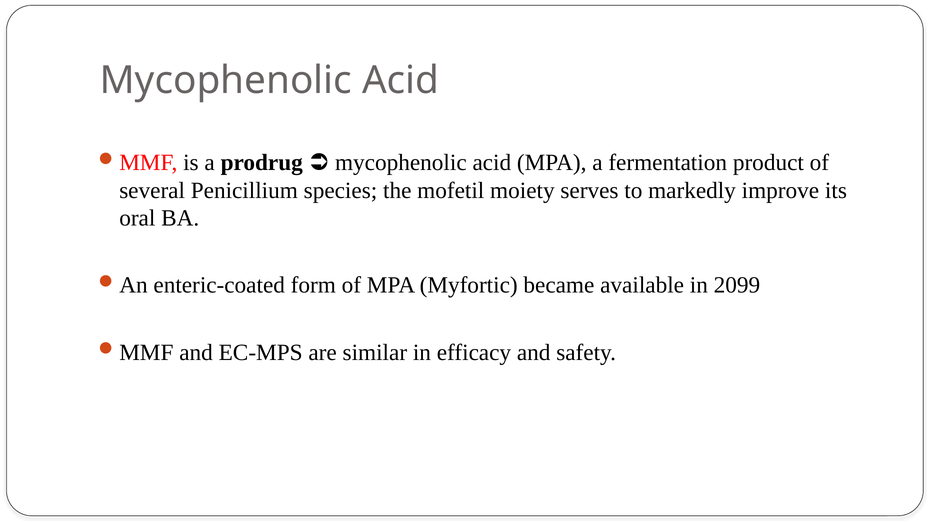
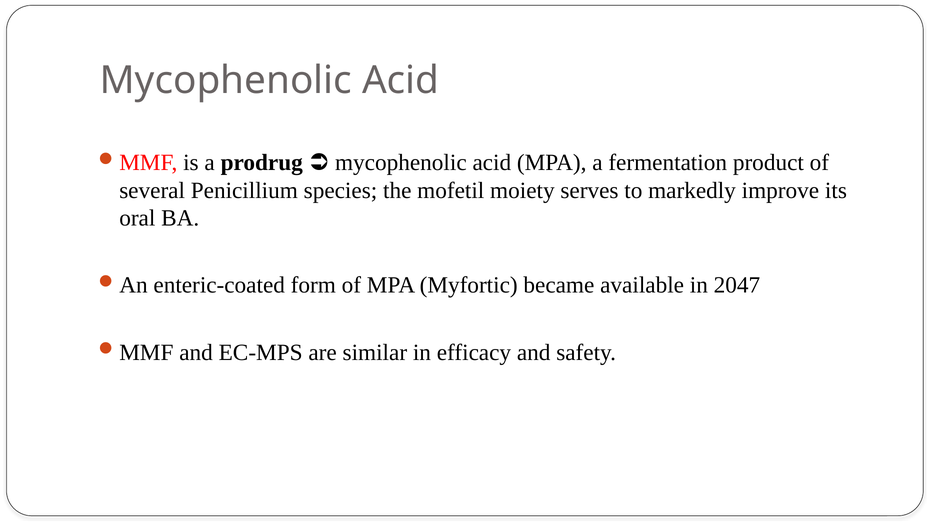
2099: 2099 -> 2047
